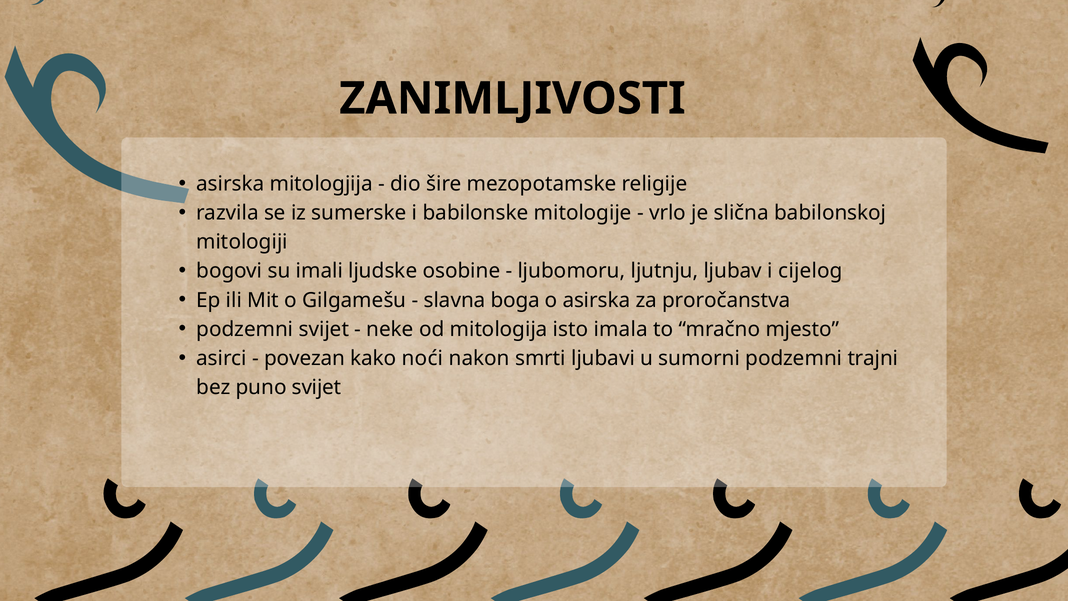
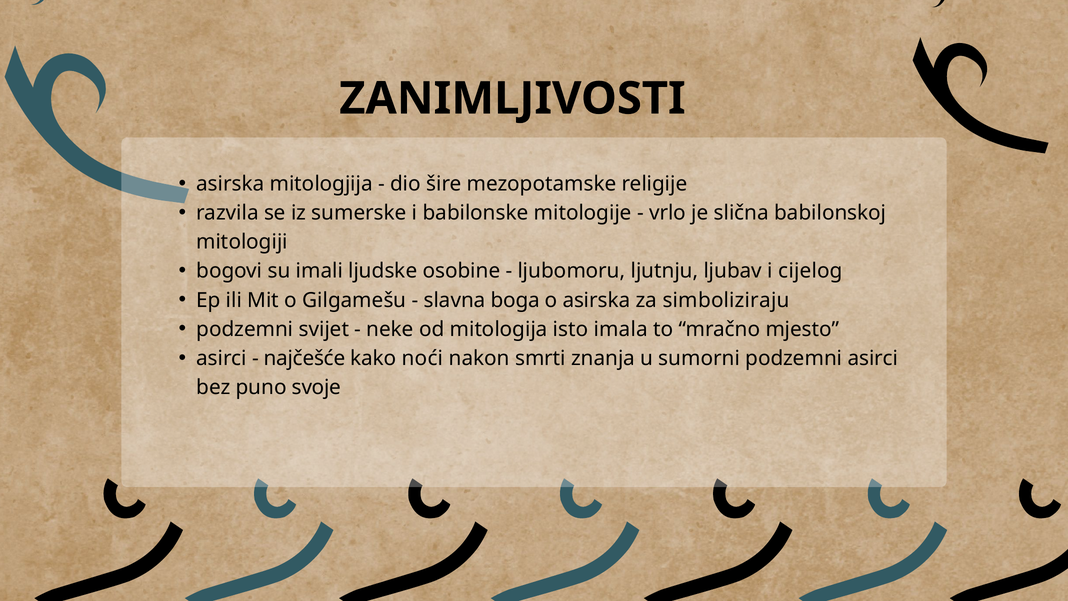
proročanstva: proročanstva -> simboliziraju
povezan: povezan -> najčešće
ljubavi: ljubavi -> znanja
podzemni trajni: trajni -> asirci
puno svijet: svijet -> svoje
